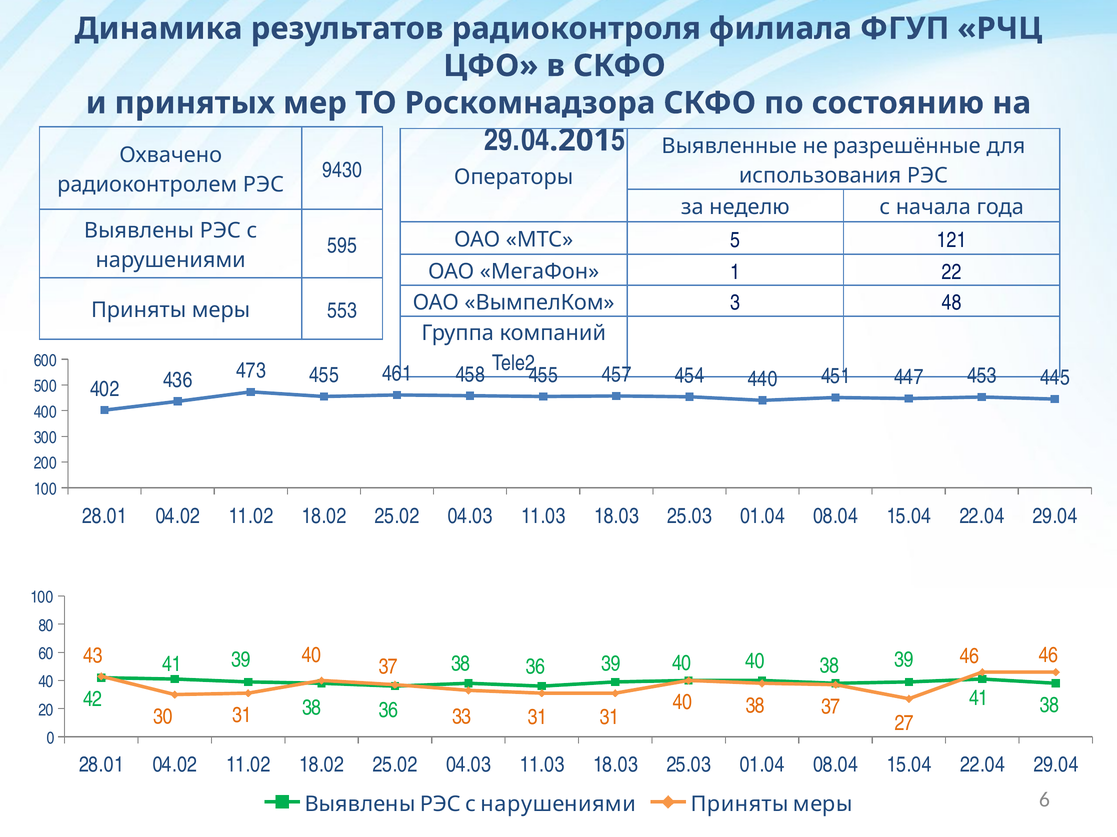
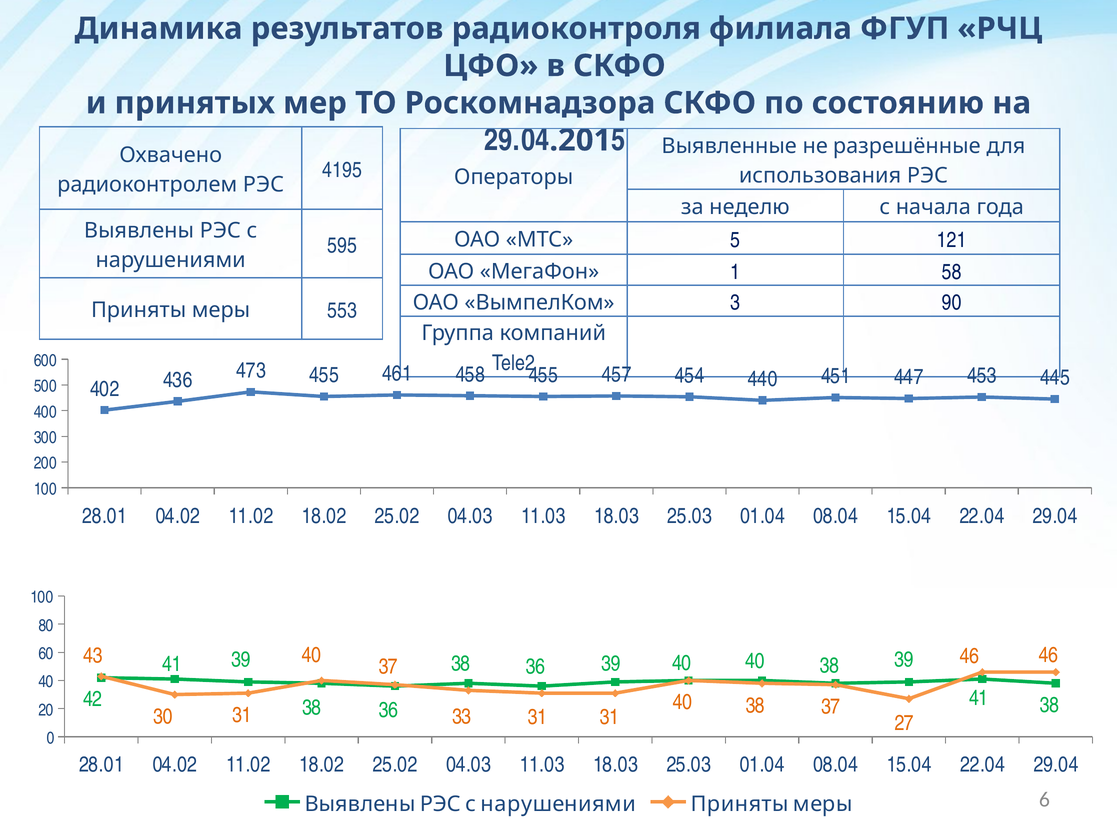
9430: 9430 -> 4195
22: 22 -> 58
48: 48 -> 90
